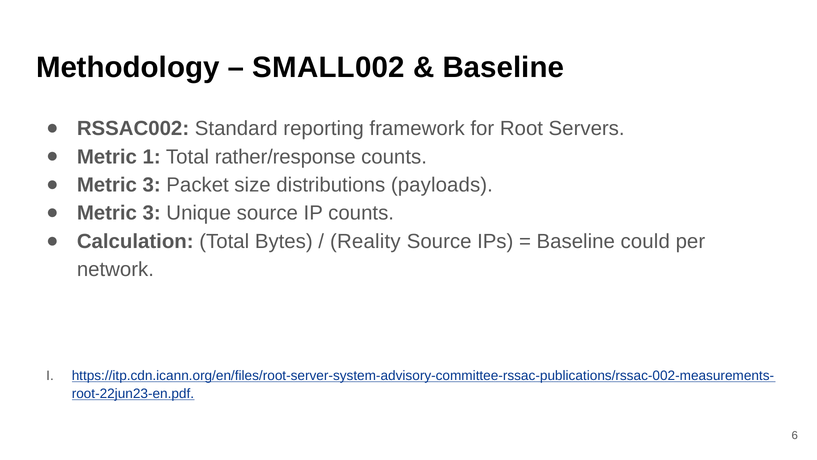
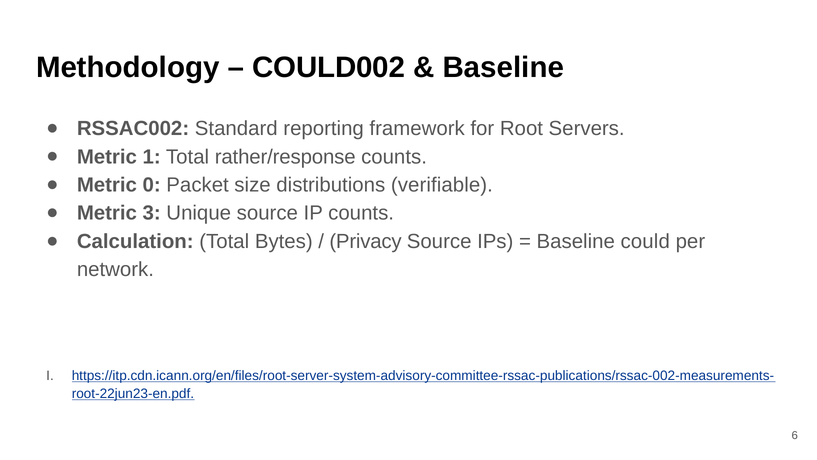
SMALL002: SMALL002 -> COULD002
3 at (152, 185): 3 -> 0
payloads: payloads -> verifiable
Reality: Reality -> Privacy
